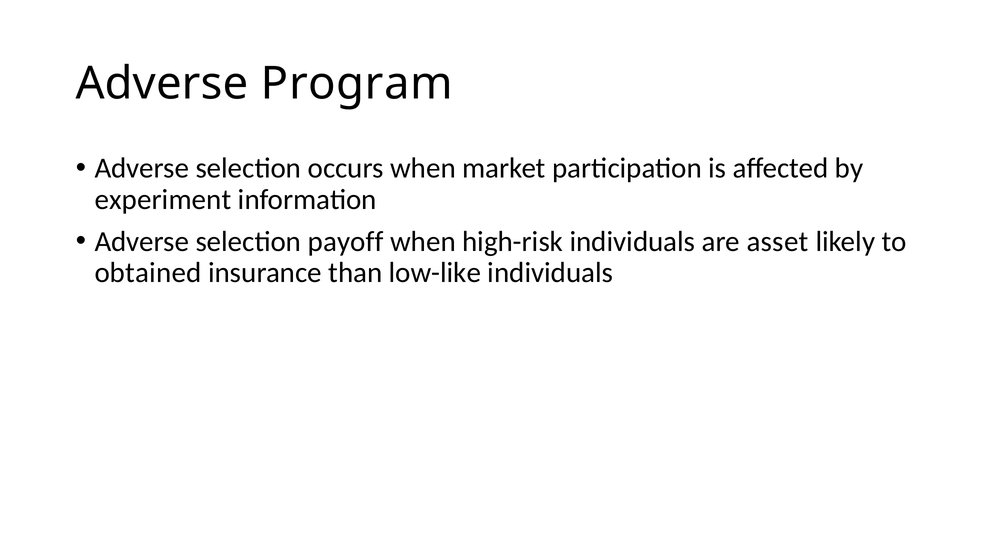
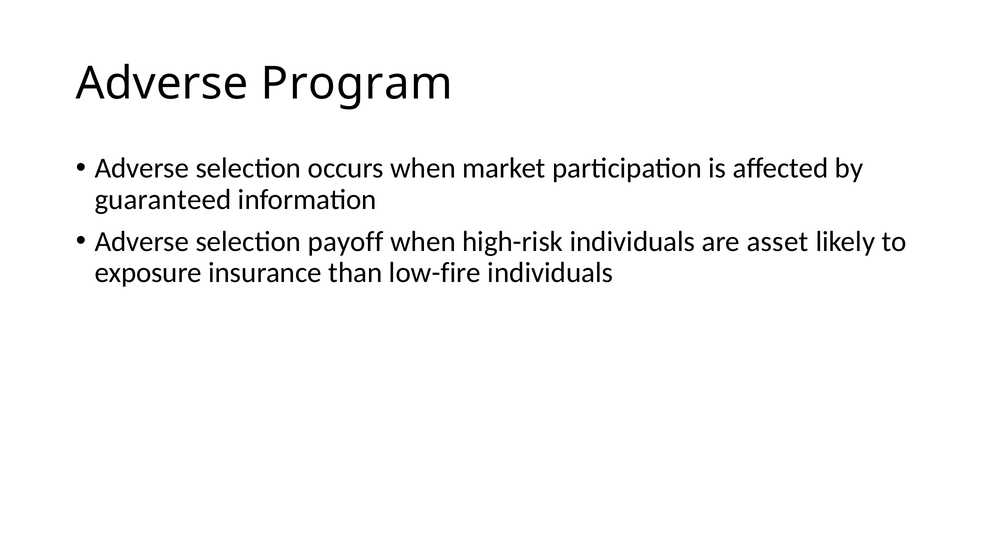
experiment: experiment -> guaranteed
obtained: obtained -> exposure
low-like: low-like -> low-fire
